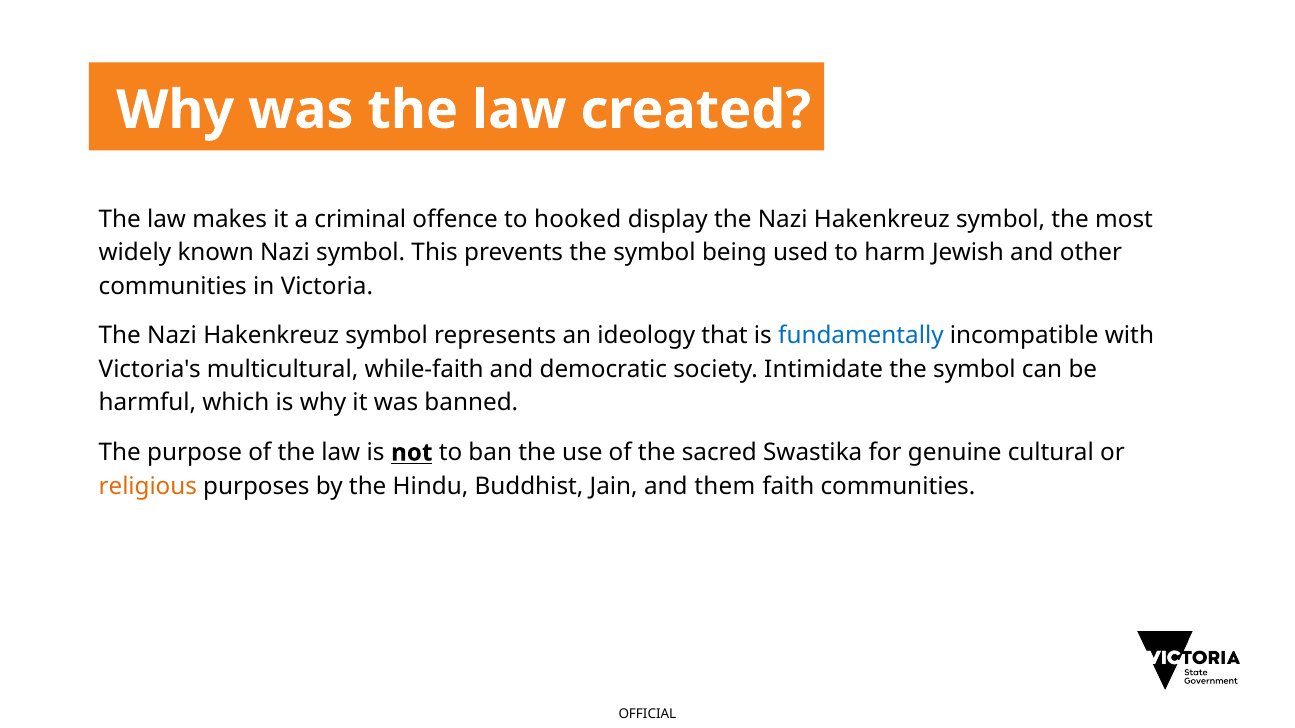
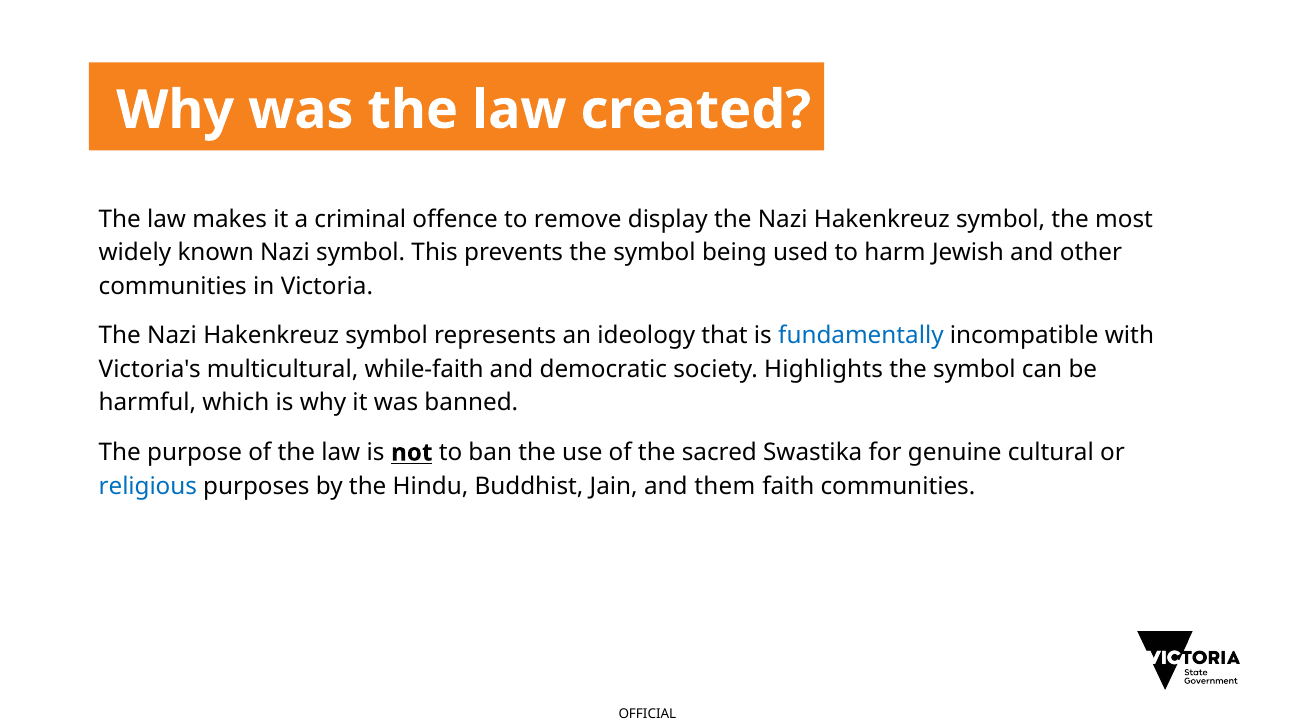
hooked: hooked -> remove
Intimidate: Intimidate -> Highlights
religious colour: orange -> blue
